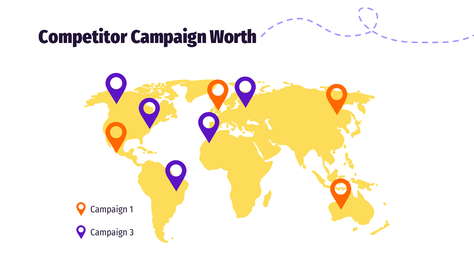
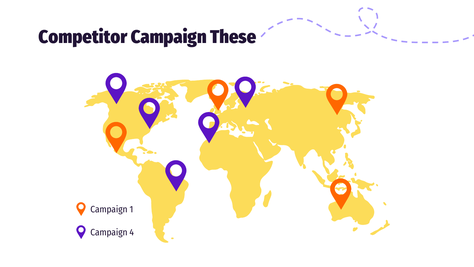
Worth: Worth -> These
3: 3 -> 4
